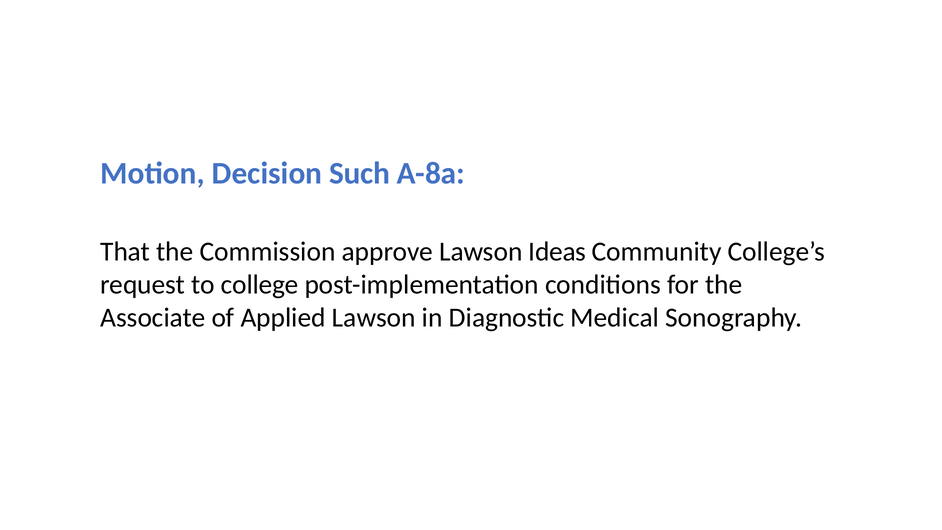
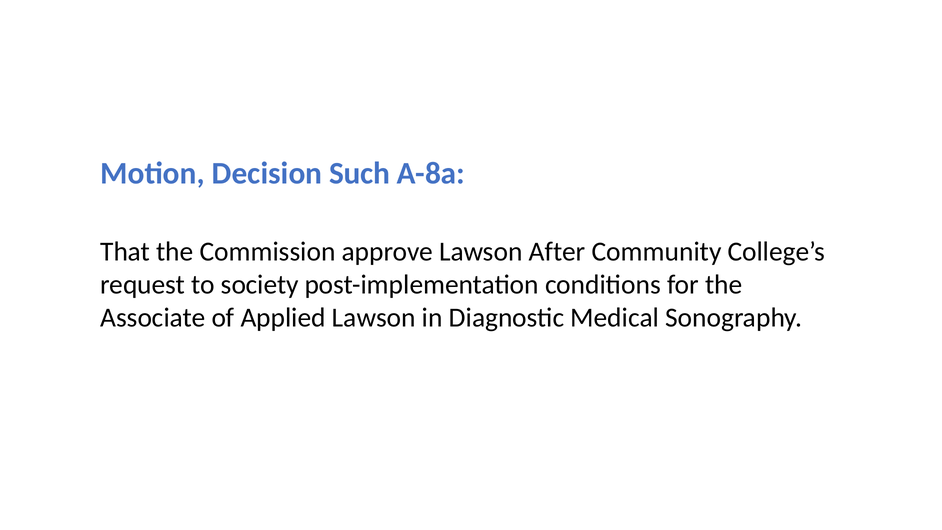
Ideas: Ideas -> After
college: college -> society
